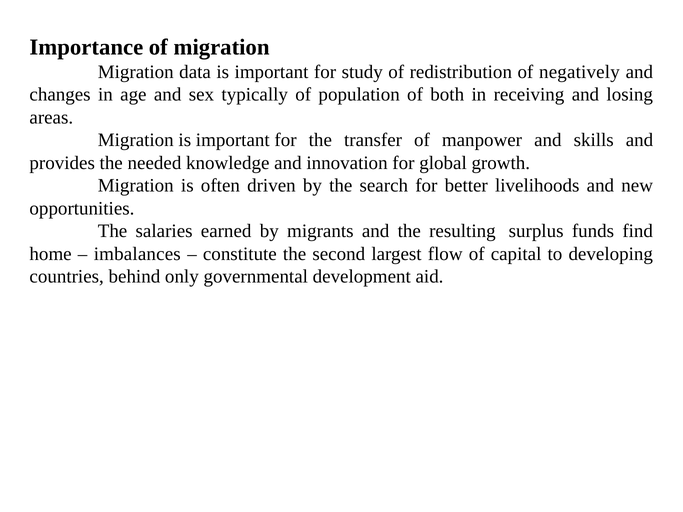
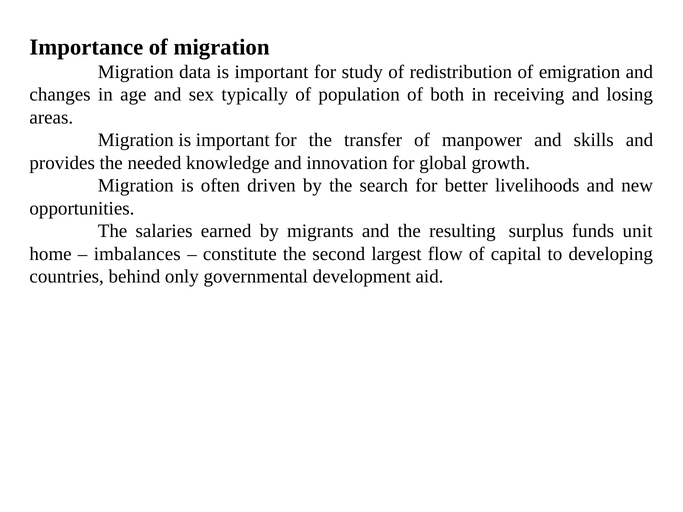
negatively: negatively -> emigration
find: find -> unit
